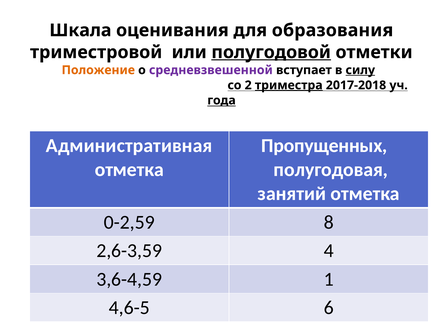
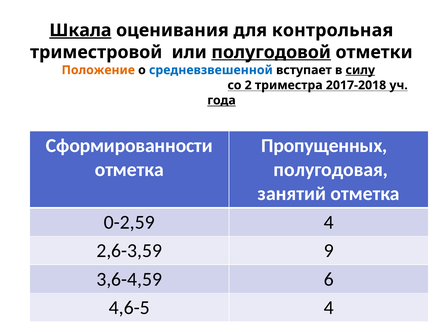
Шкала underline: none -> present
образования: образования -> контрольная
средневзвешенной colour: purple -> blue
триместра underline: present -> none
Административная: Административная -> Сформированности
0-2,59 8: 8 -> 4
4: 4 -> 9
1: 1 -> 6
4,6-5 6: 6 -> 4
